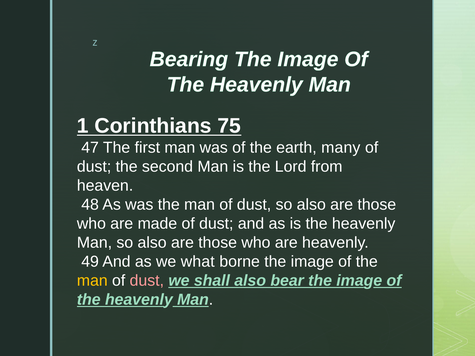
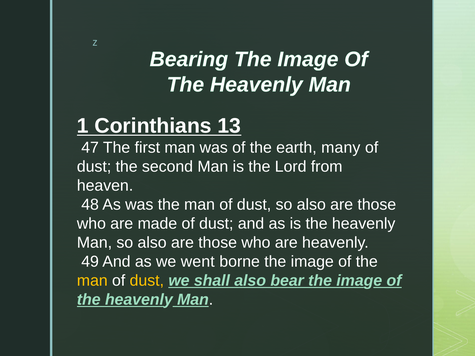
75: 75 -> 13
what: what -> went
dust at (147, 281) colour: pink -> yellow
